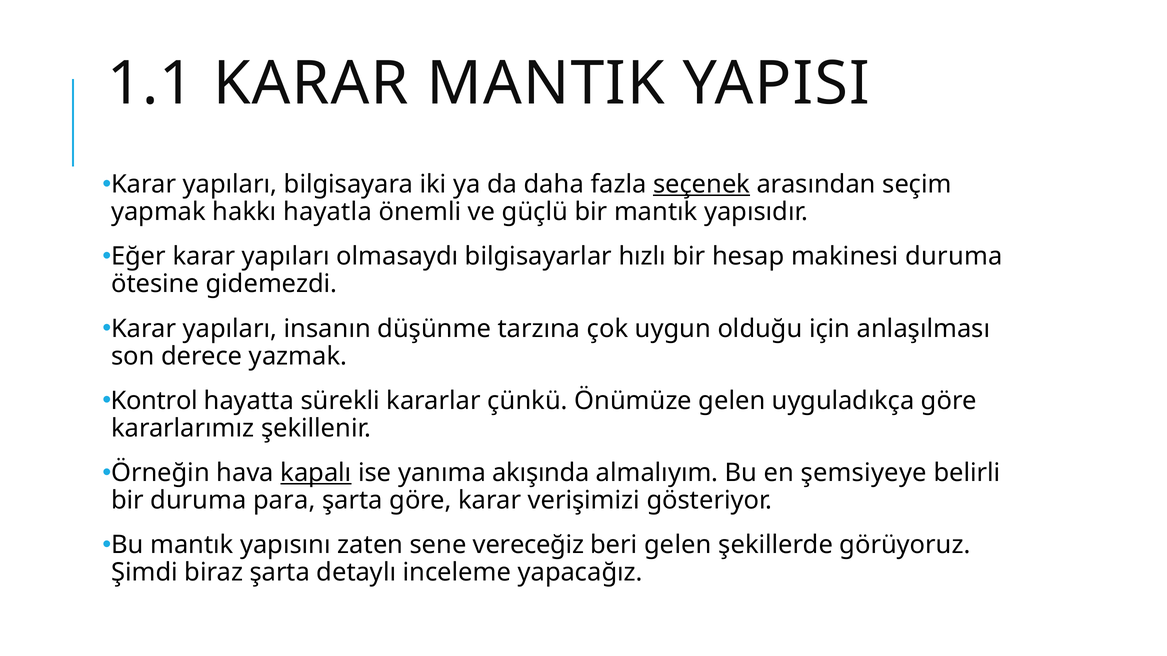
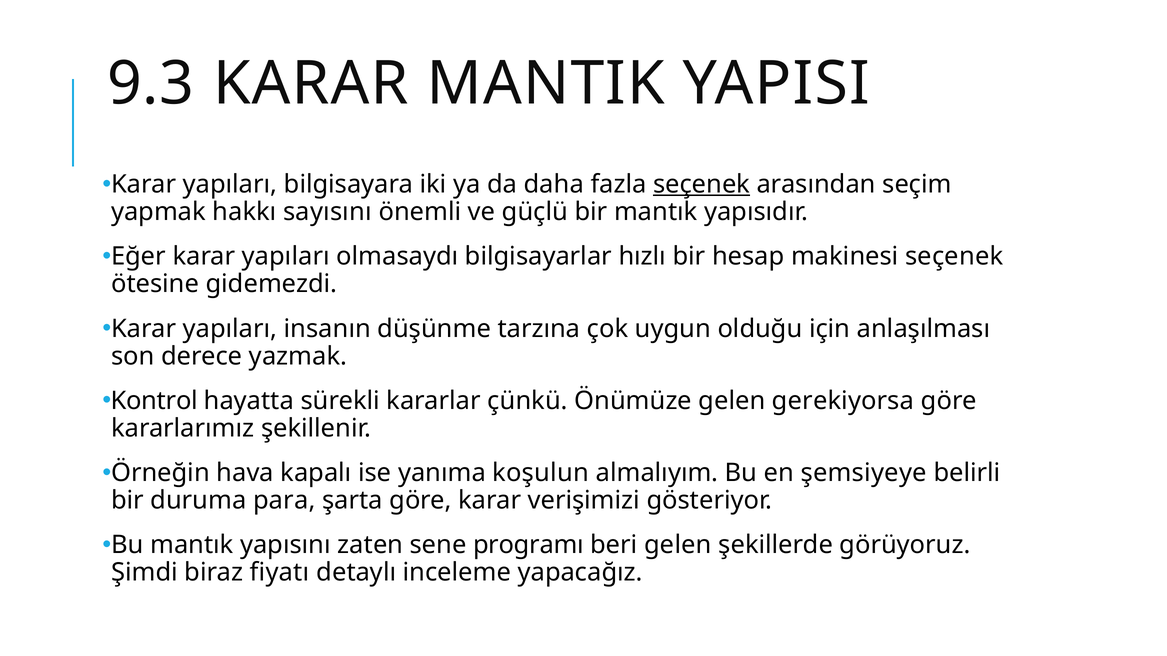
1.1: 1.1 -> 9.3
hayatla: hayatla -> sayısını
makinesi duruma: duruma -> seçenek
uyguladıkça: uyguladıkça -> gerekiyorsa
kapalı underline: present -> none
akışında: akışında -> koşulun
vereceğiz: vereceğiz -> programı
biraz şarta: şarta -> fiyatı
